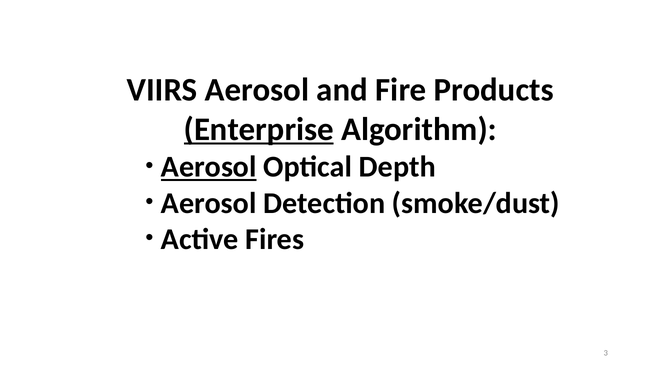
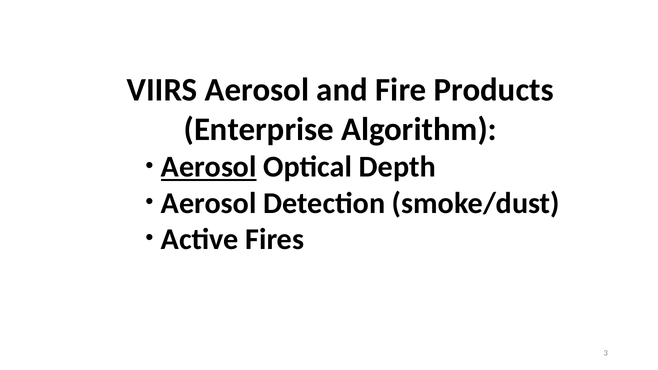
Enterprise underline: present -> none
